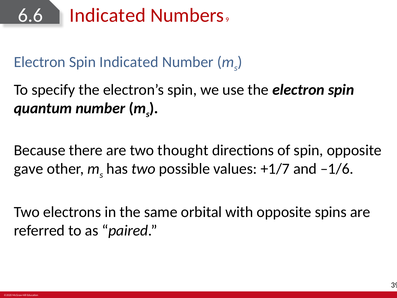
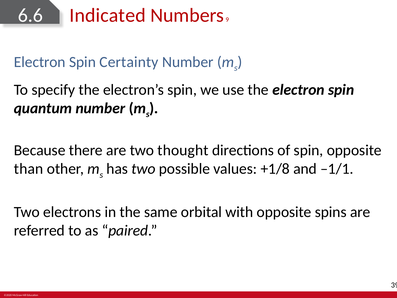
Spin Indicated: Indicated -> Certainty
gave: gave -> than
+1/7: +1/7 -> +1/8
–1/6: –1/6 -> –1/1
